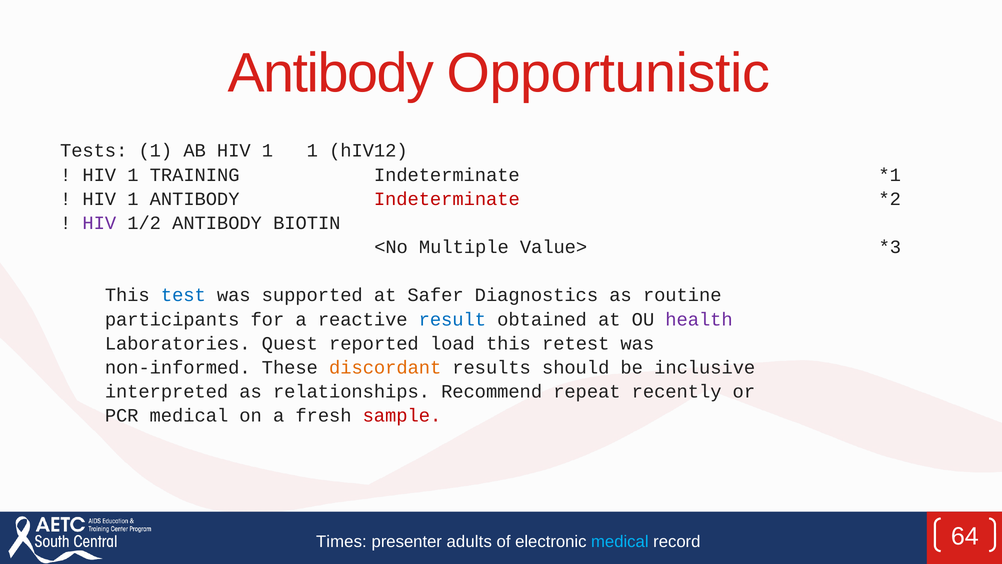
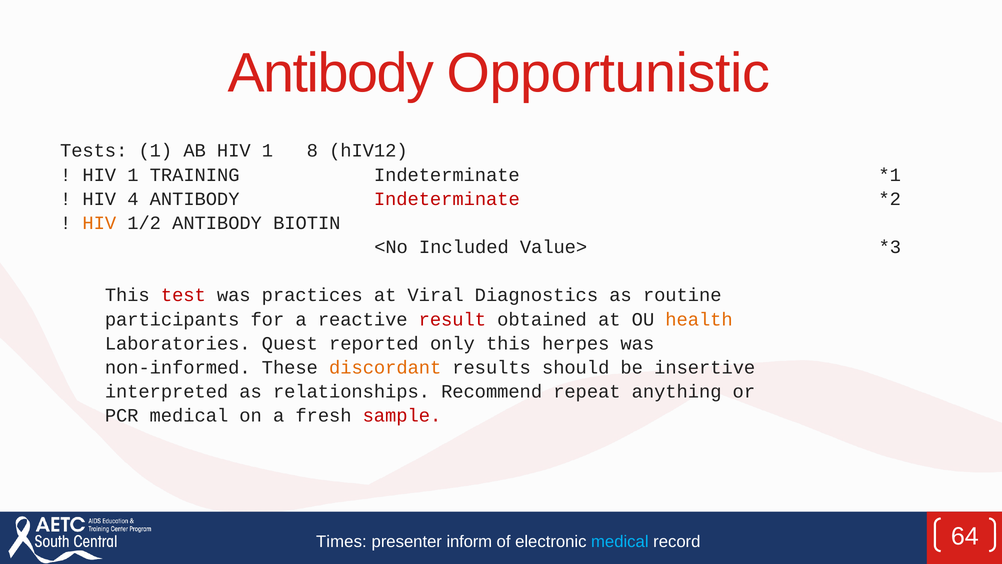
1 1: 1 -> 8
1 at (133, 199): 1 -> 4
HIV at (99, 223) colour: purple -> orange
Multiple: Multiple -> Included
test colour: blue -> red
supported: supported -> practices
Safer: Safer -> Viral
result colour: blue -> red
health colour: purple -> orange
load: load -> only
retest: retest -> herpes
inclusive: inclusive -> insertive
recently: recently -> anything
adults: adults -> inform
